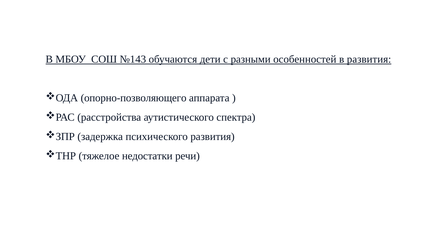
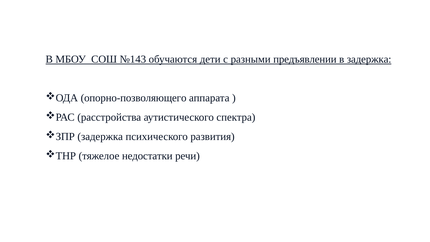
особенностей: особенностей -> предъявлении
в развития: развития -> задержка
